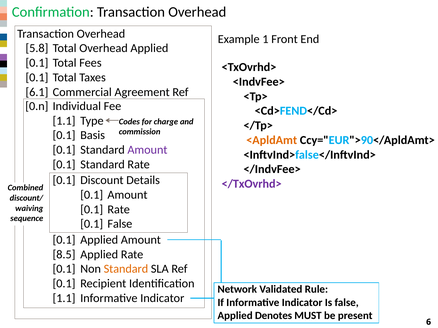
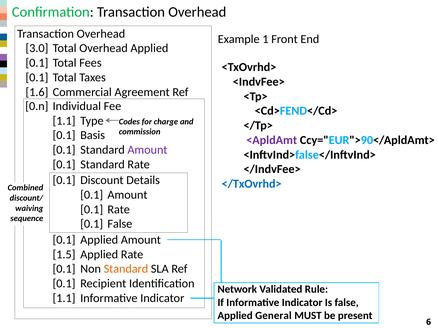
5.8: 5.8 -> 3.0
6.1: 6.1 -> 1.6
<ApldAmt colour: orange -> purple
</TxOvrhd> colour: purple -> blue
8.5: 8.5 -> 1.5
Denotes: Denotes -> General
